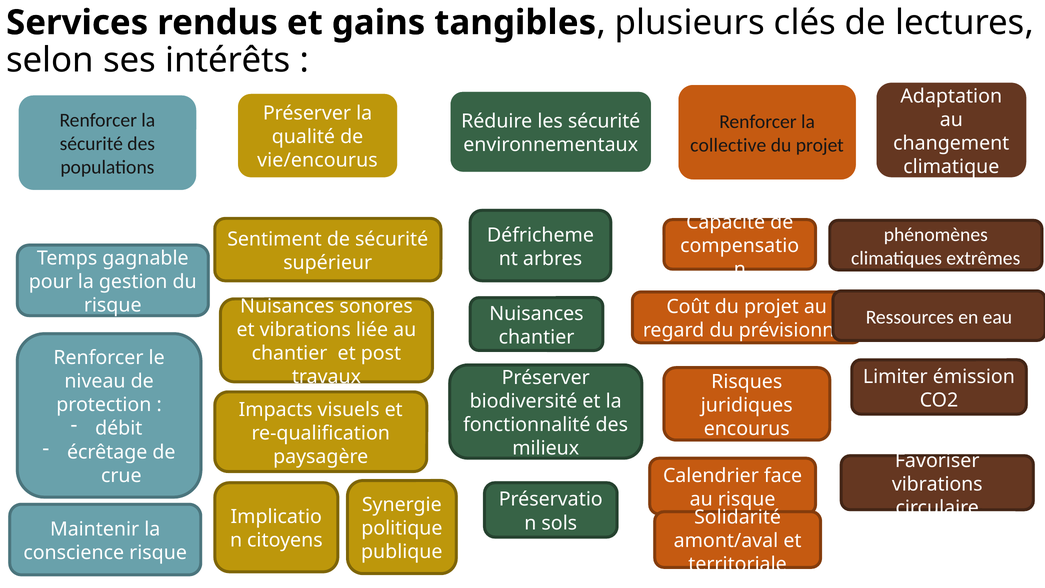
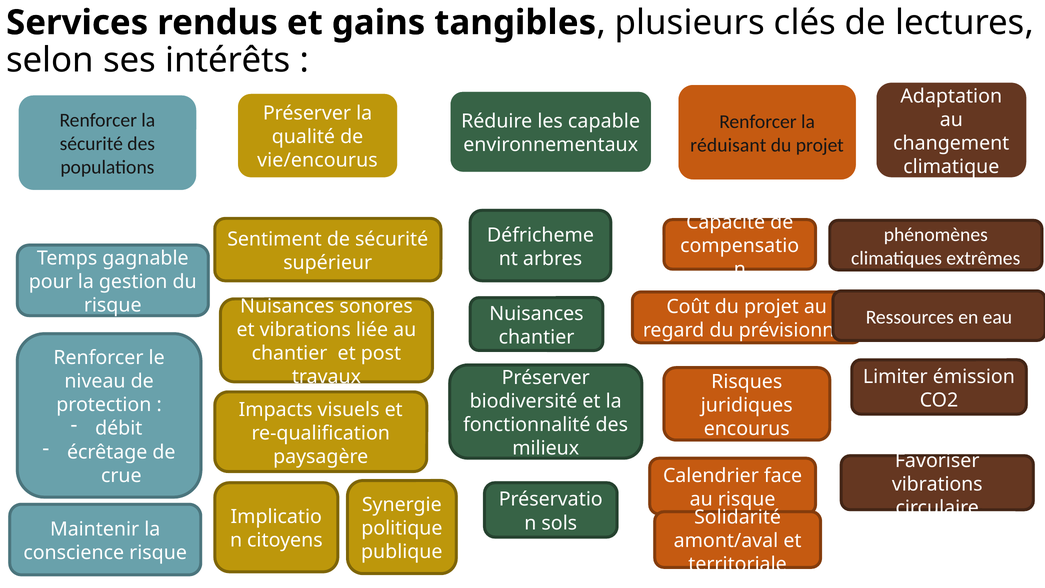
les sécurité: sécurité -> capable
collective: collective -> réduisant
